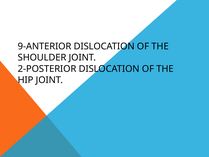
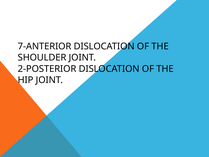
9-ANTERIOR: 9-ANTERIOR -> 7-ANTERIOR
